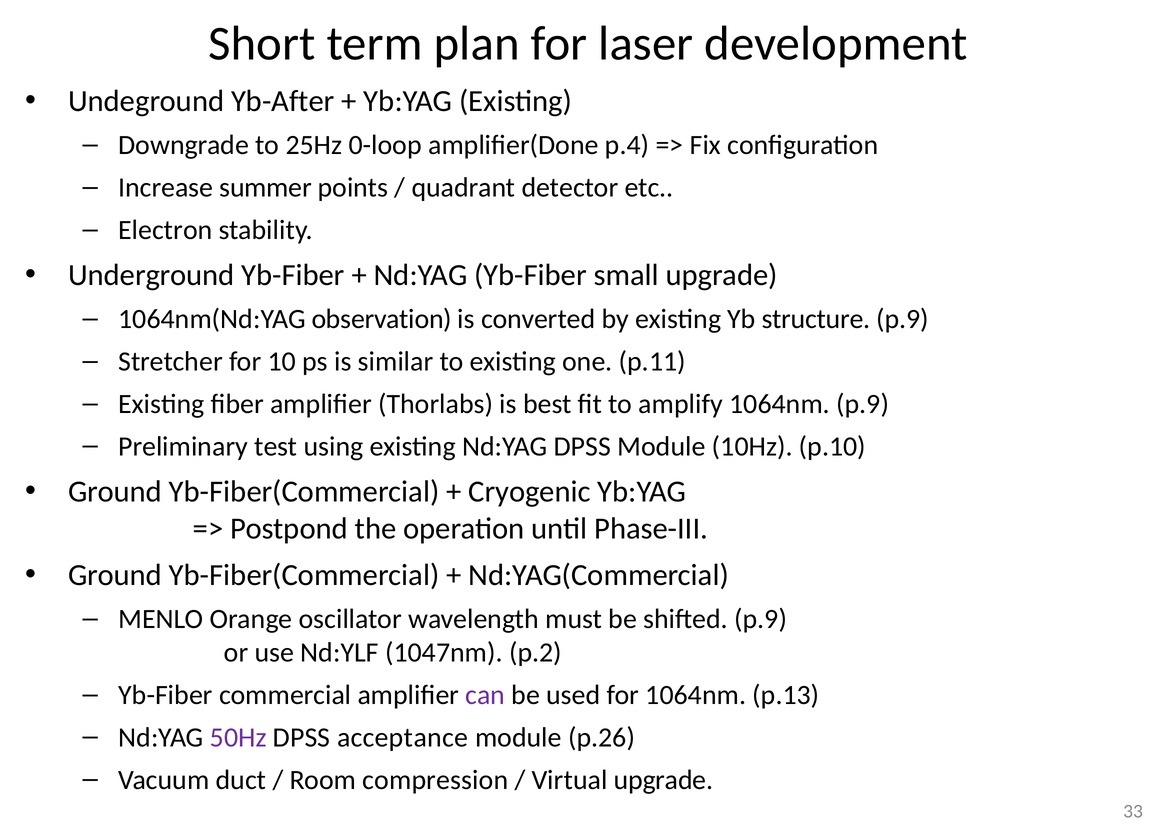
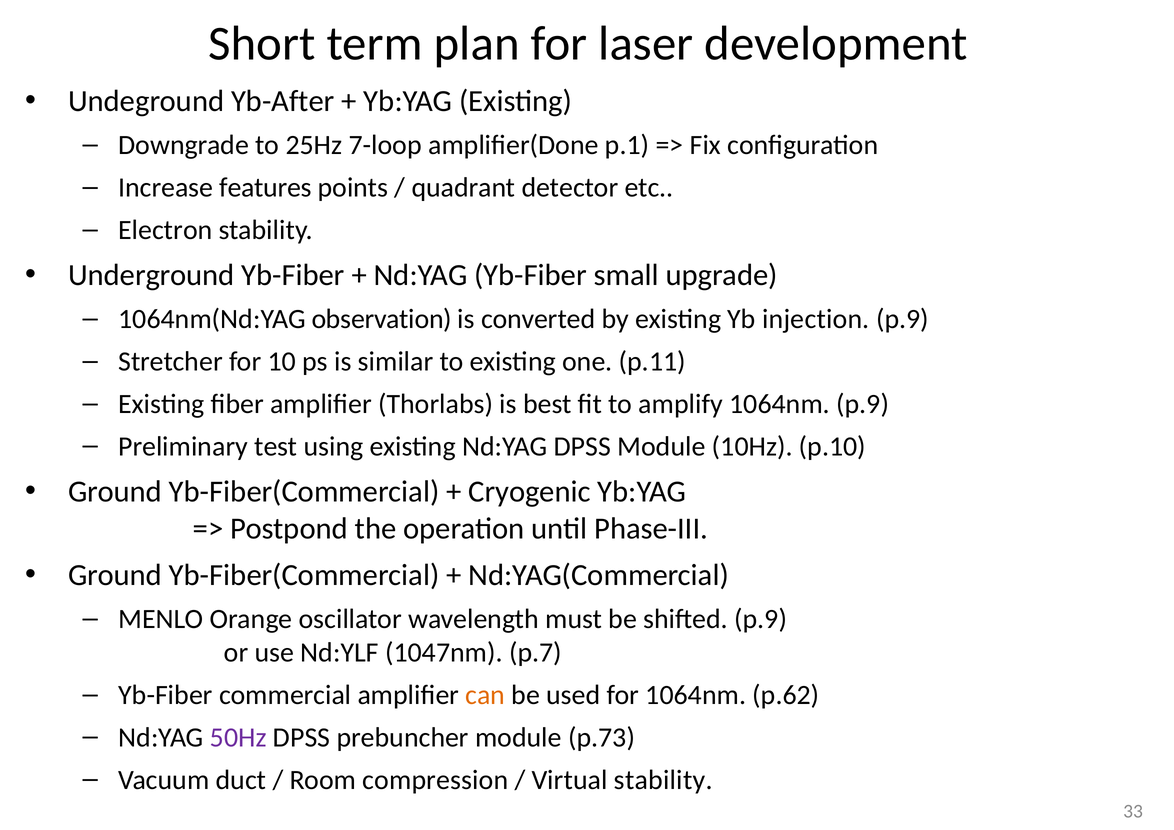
0-loop: 0-loop -> 7-loop
p.4: p.4 -> p.1
summer: summer -> features
structure: structure -> injection
p.2: p.2 -> p.7
can colour: purple -> orange
p.13: p.13 -> p.62
acceptance: acceptance -> prebuncher
p.26: p.26 -> p.73
Virtual upgrade: upgrade -> stability
